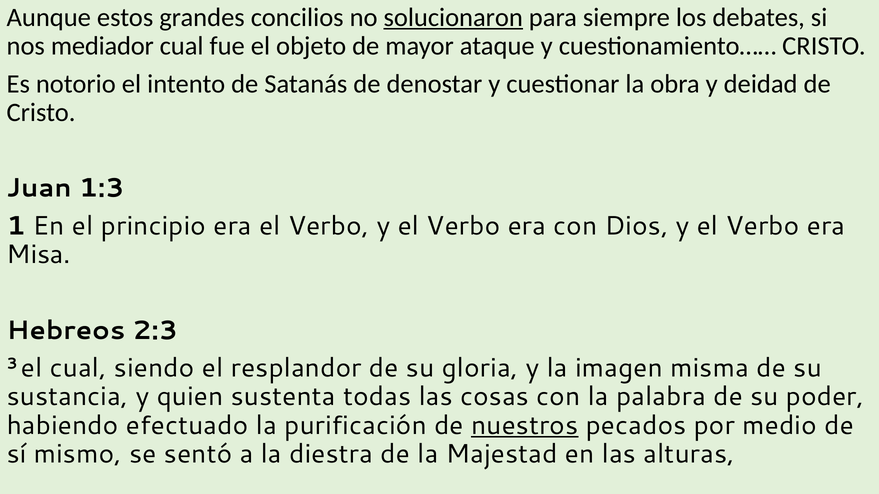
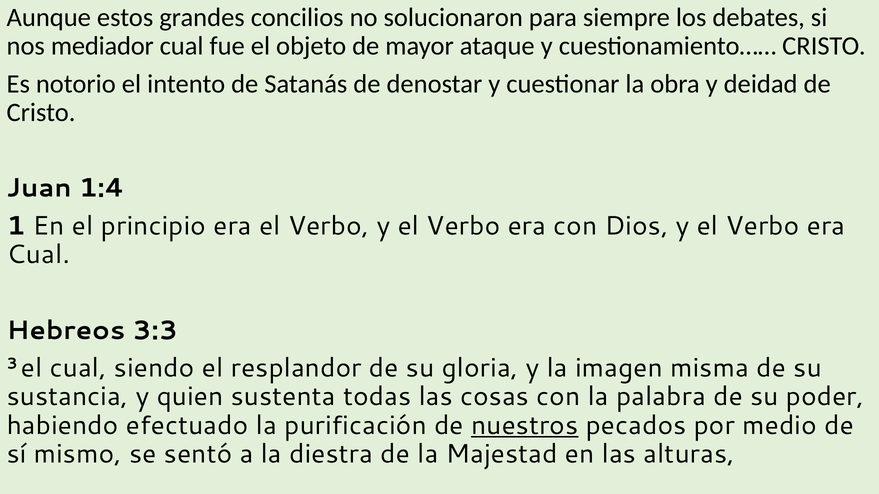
solucionaron underline: present -> none
1:3: 1:3 -> 1:4
Misa at (39, 255): Misa -> Cual
2:3: 2:3 -> 3:3
